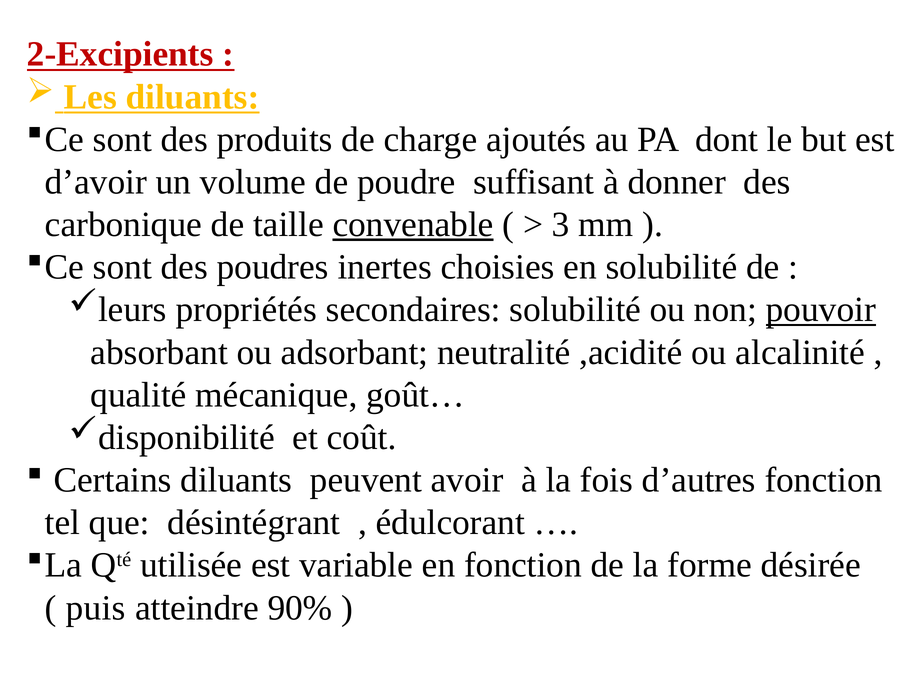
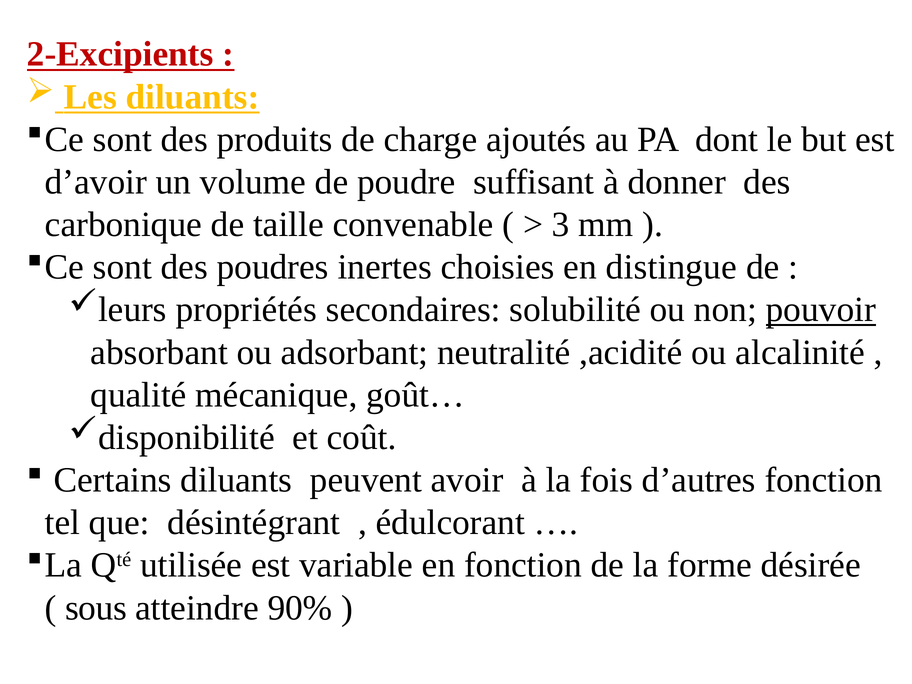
convenable underline: present -> none
en solubilité: solubilité -> distingue
puis: puis -> sous
